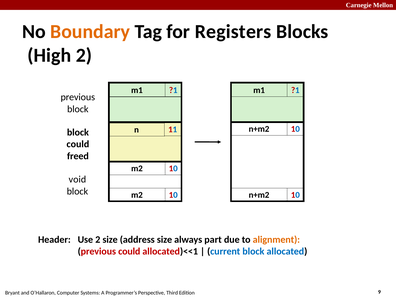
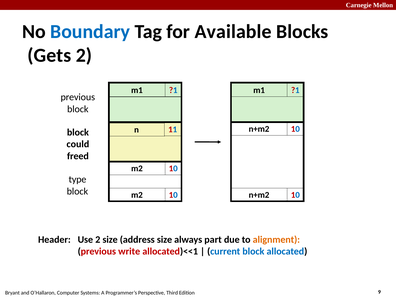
Boundary colour: orange -> blue
Registers: Registers -> Available
High: High -> Gets
void: void -> type
previous could: could -> write
